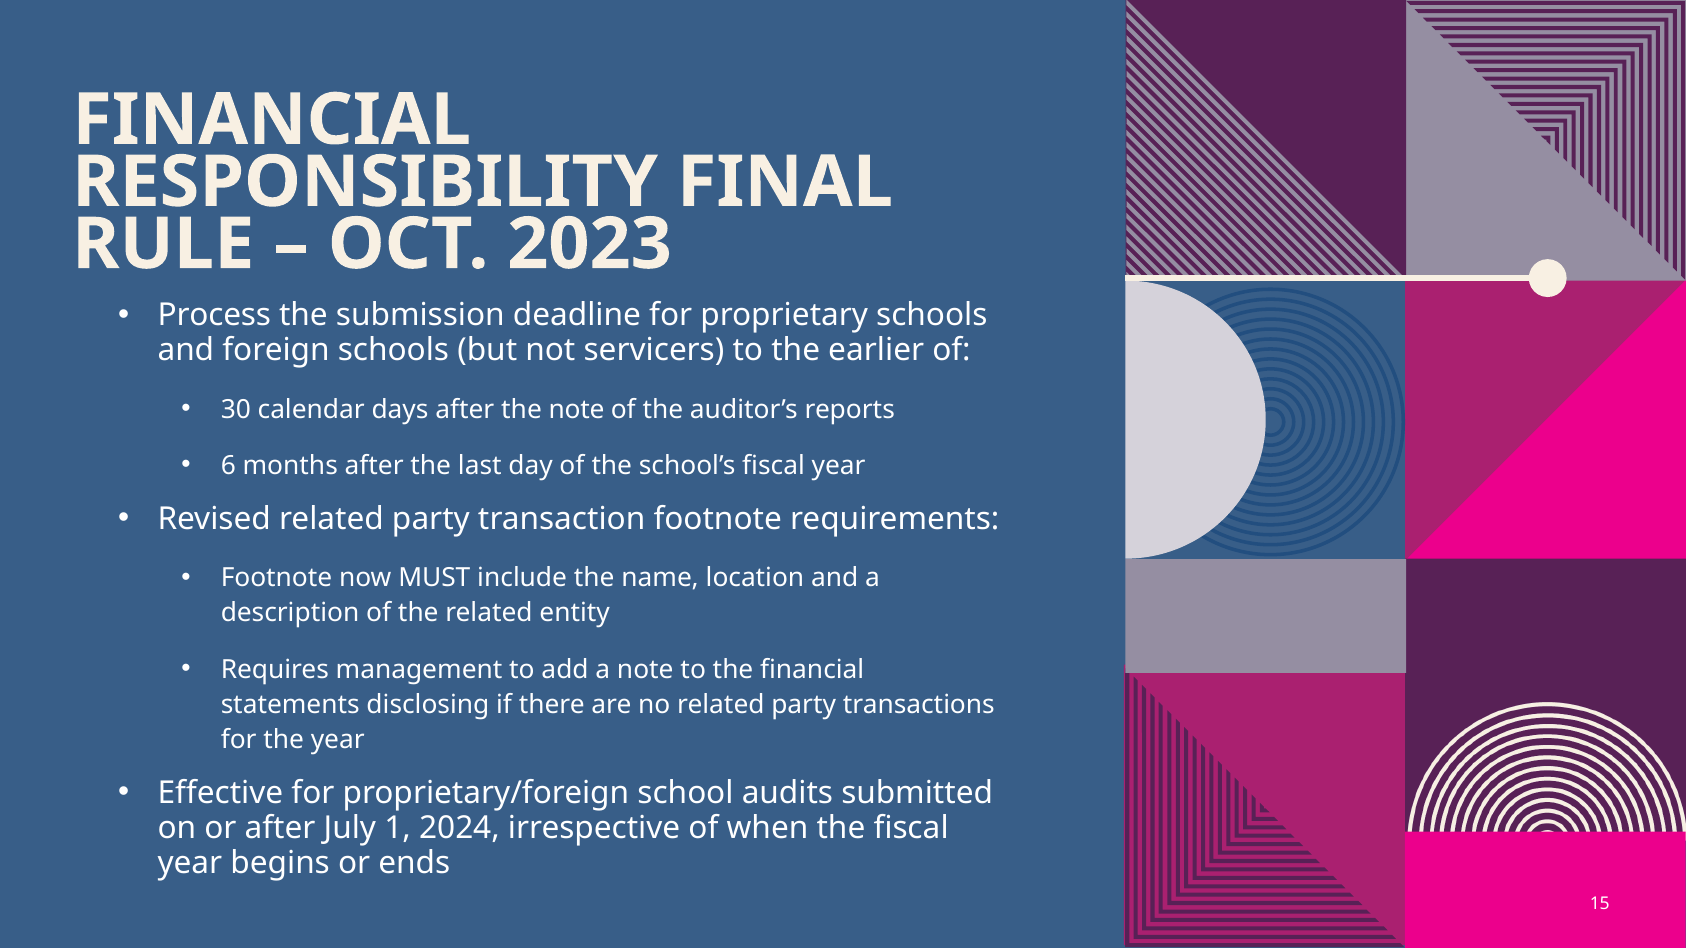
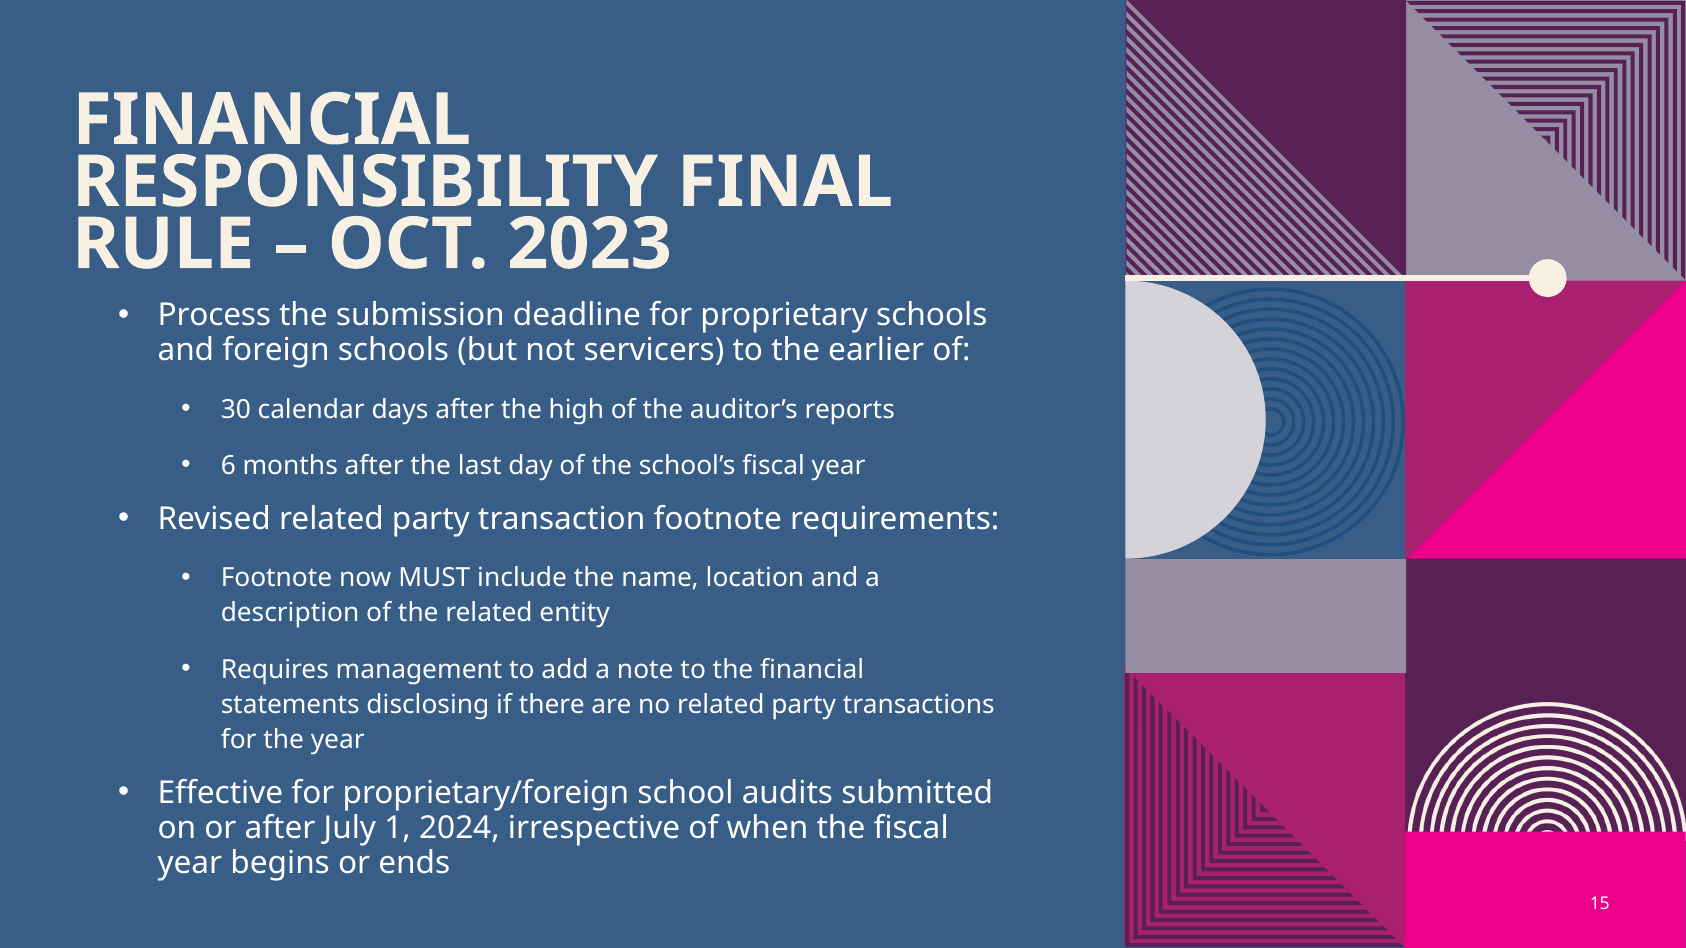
the note: note -> high
